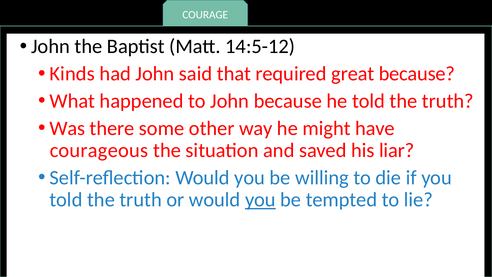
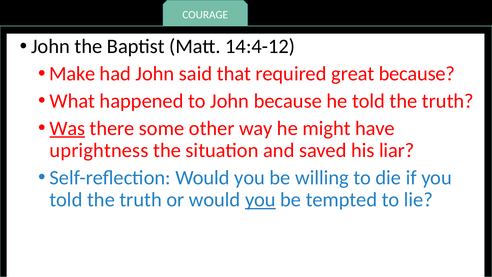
14:5-12: 14:5-12 -> 14:4-12
Kinds: Kinds -> Make
Was underline: none -> present
courageous: courageous -> uprightness
